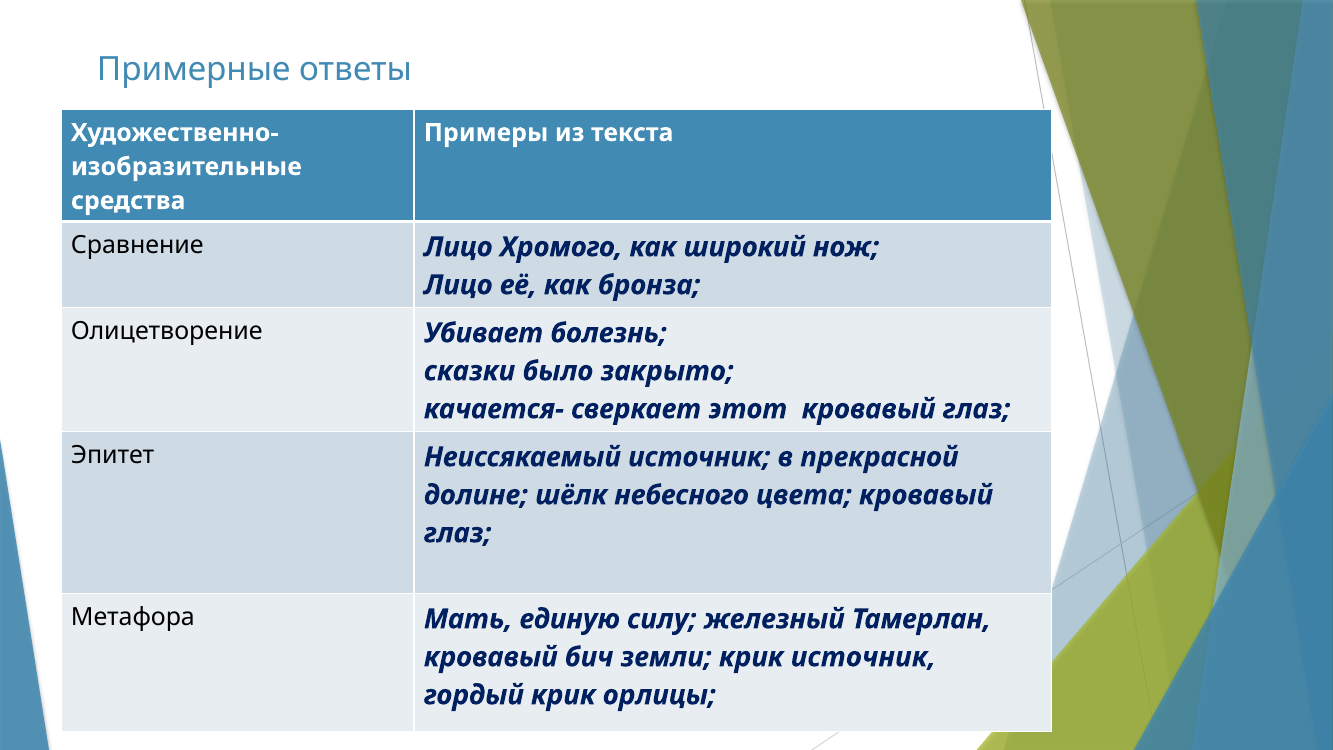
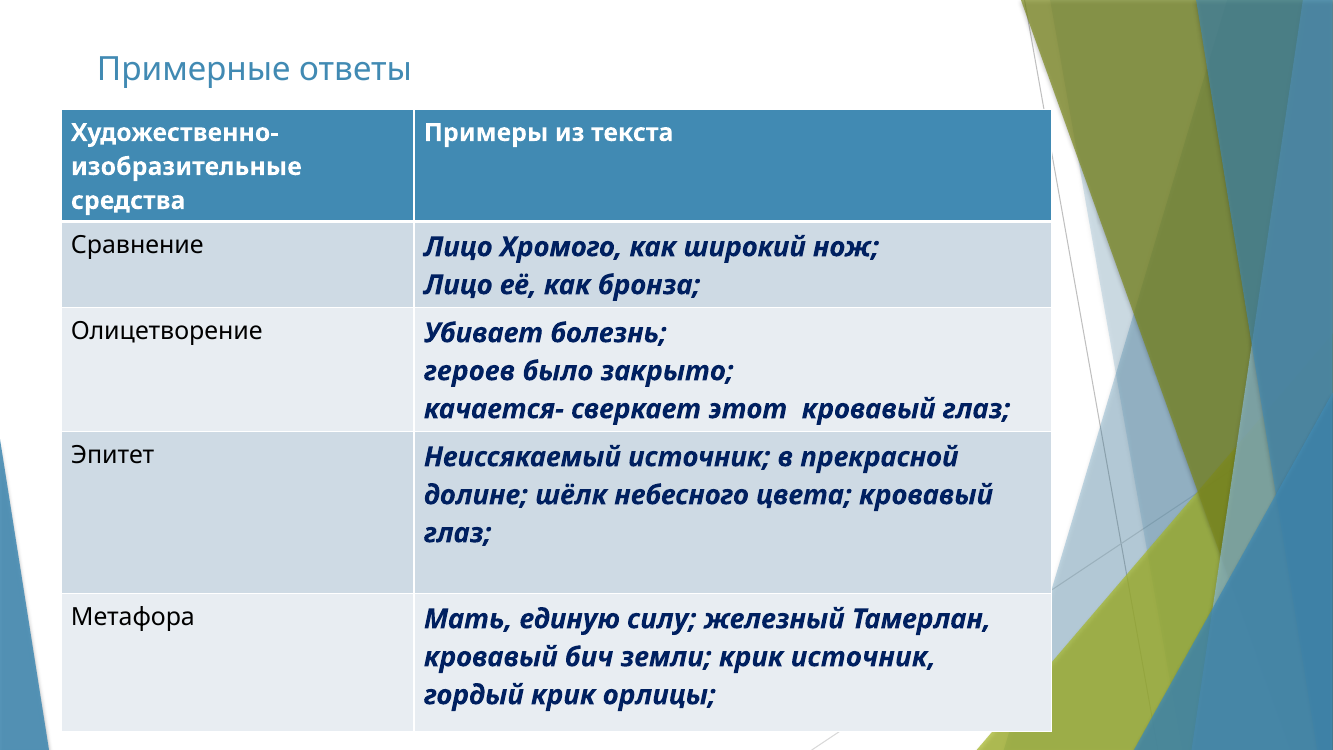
сказки: сказки -> героев
